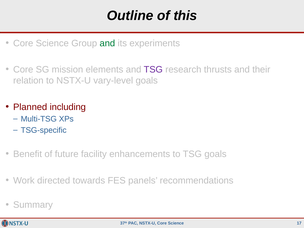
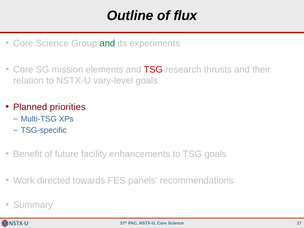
this: this -> flux
TSG at (153, 70) colour: purple -> red
including: including -> priorities
